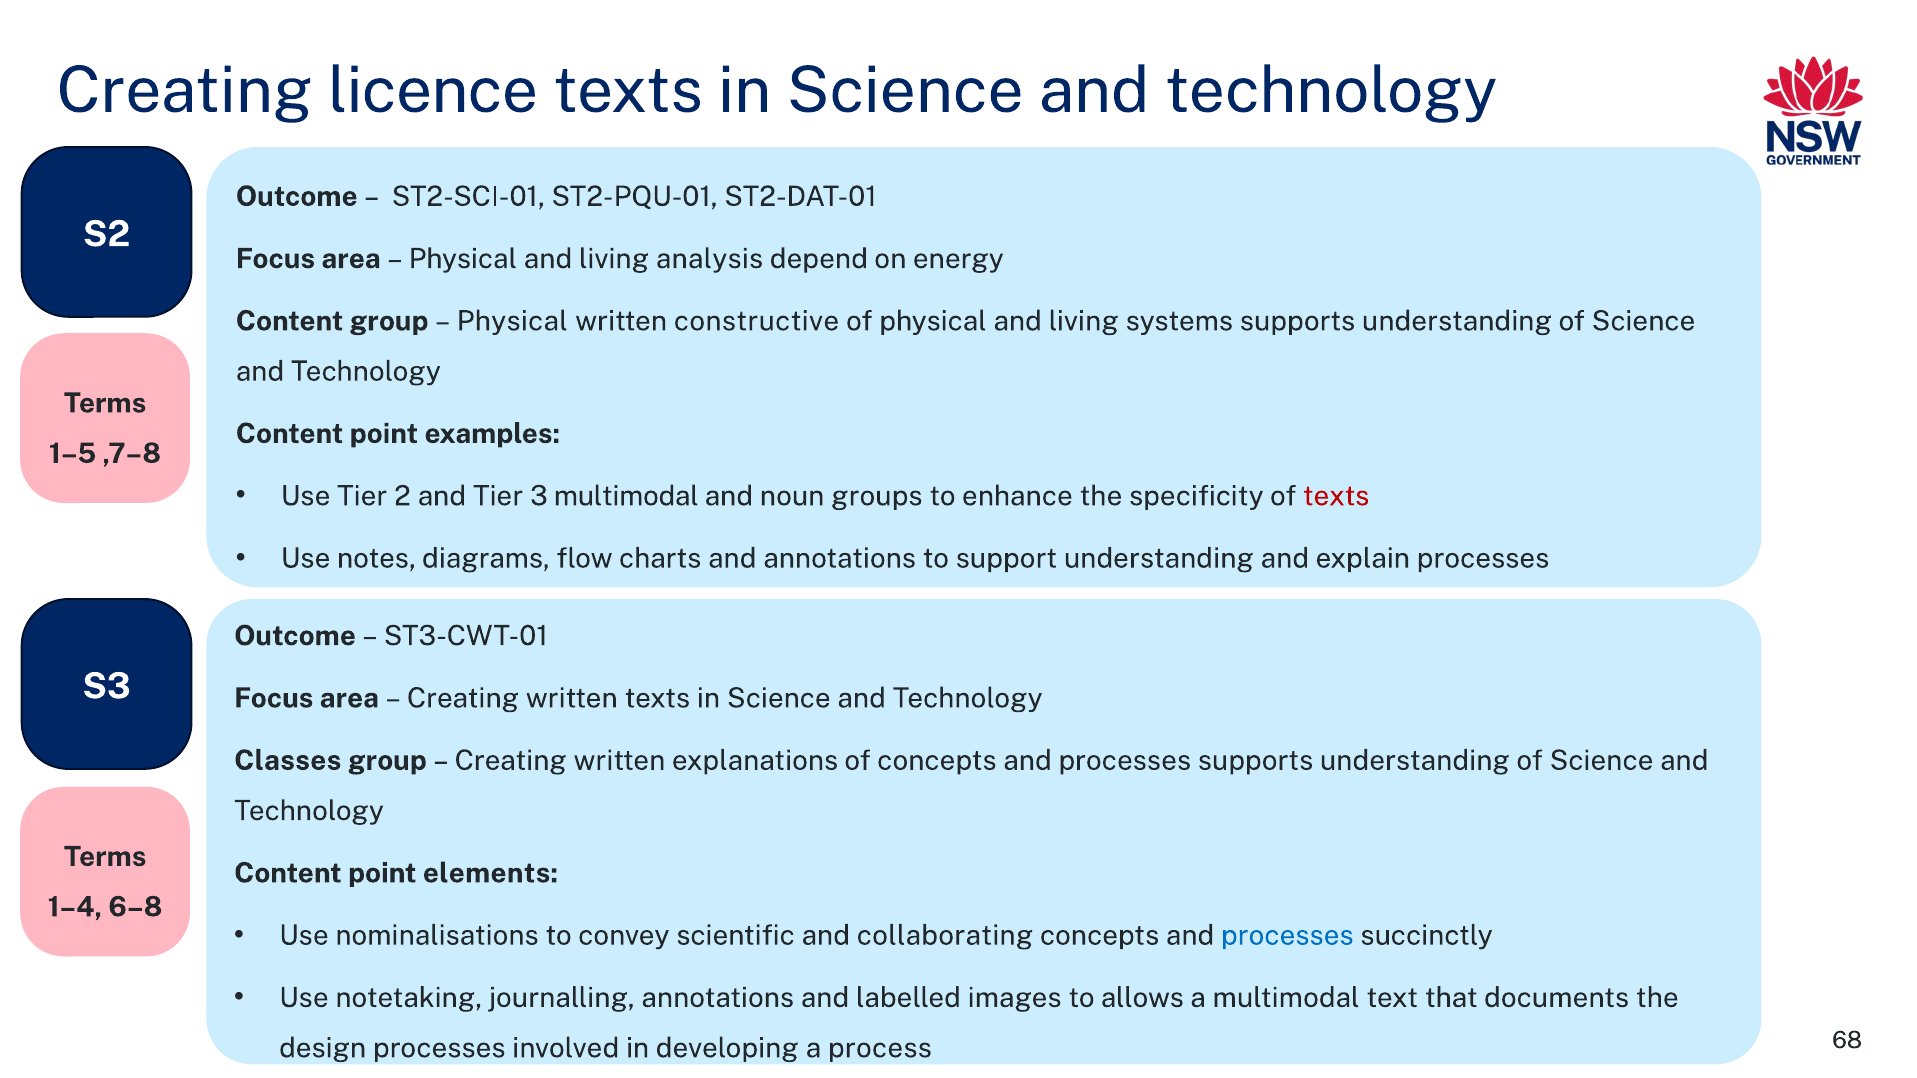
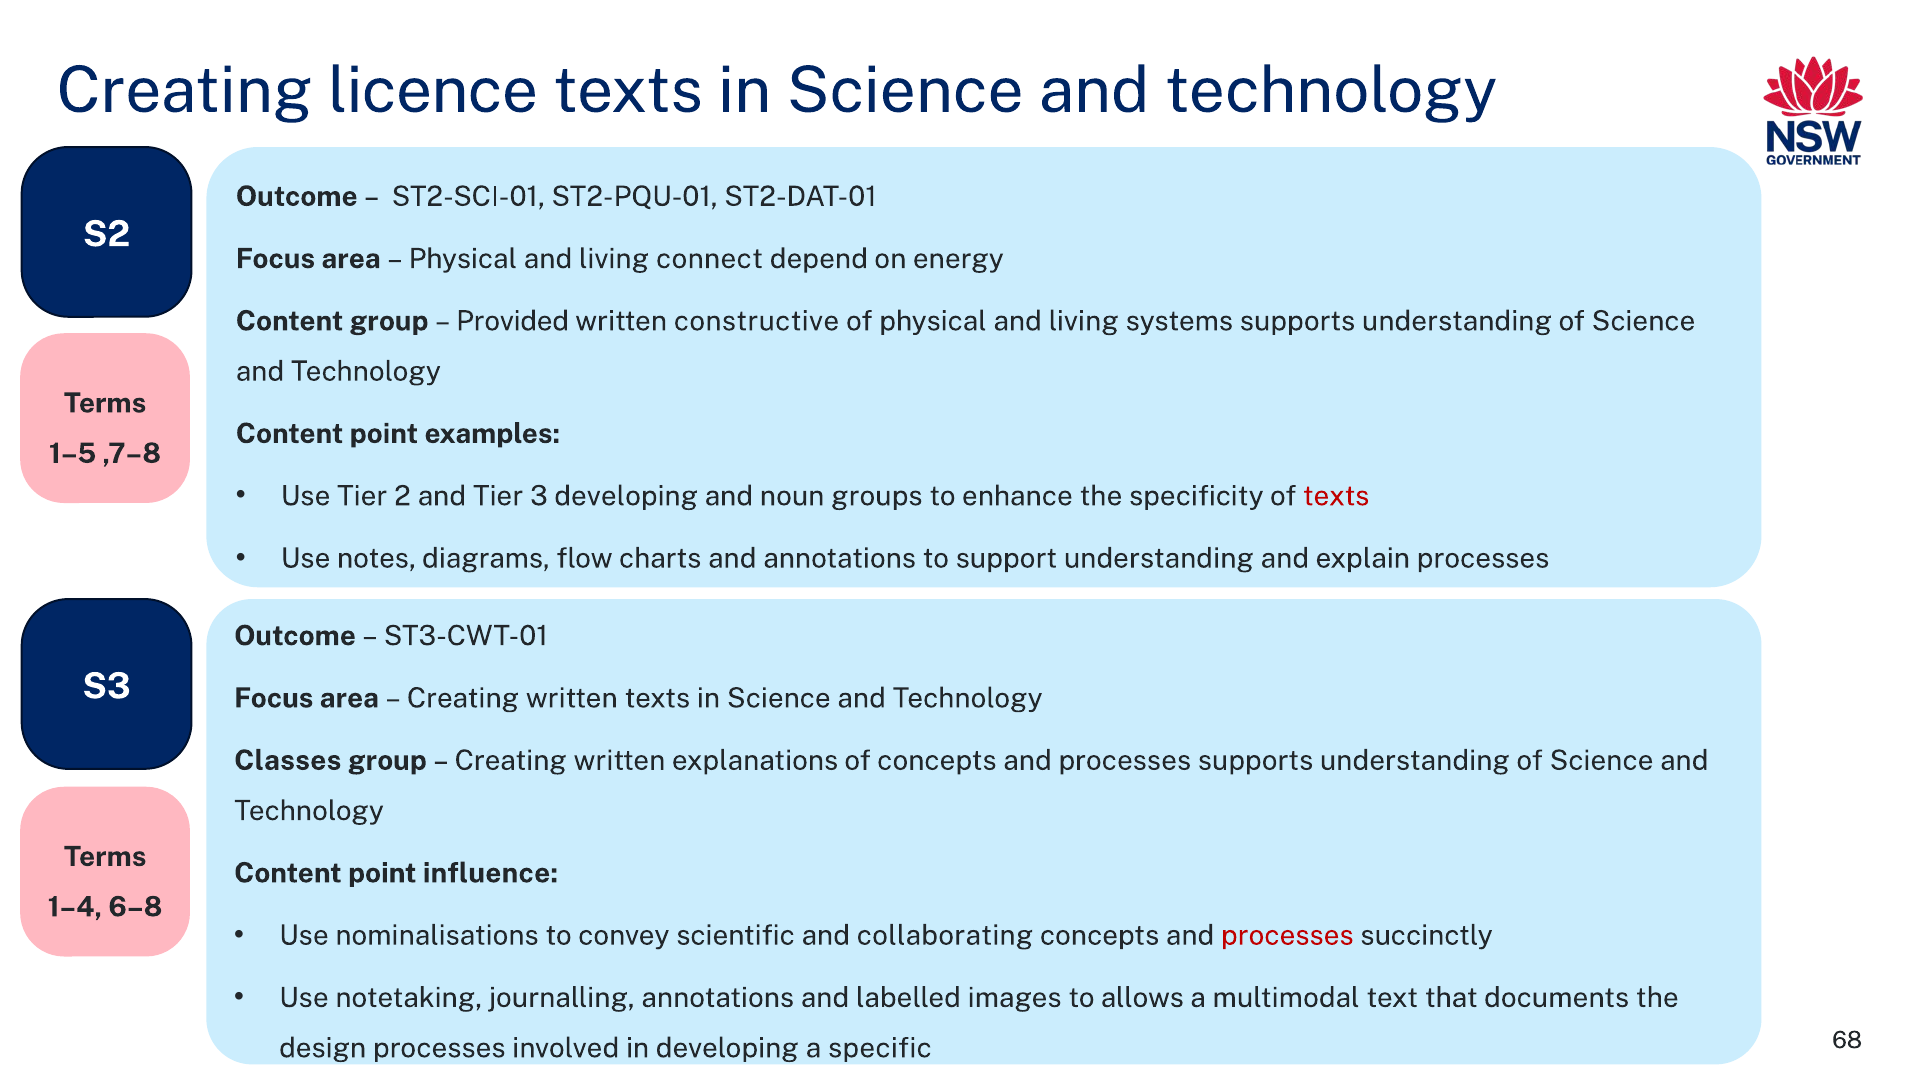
analysis: analysis -> connect
Physical at (512, 321): Physical -> Provided
3 multimodal: multimodal -> developing
elements: elements -> influence
processes at (1287, 936) colour: blue -> red
process: process -> specific
